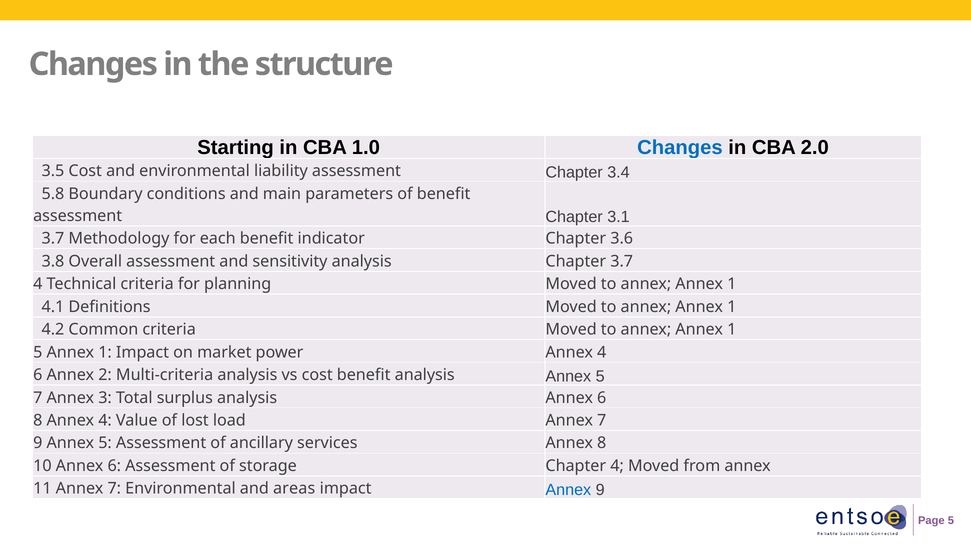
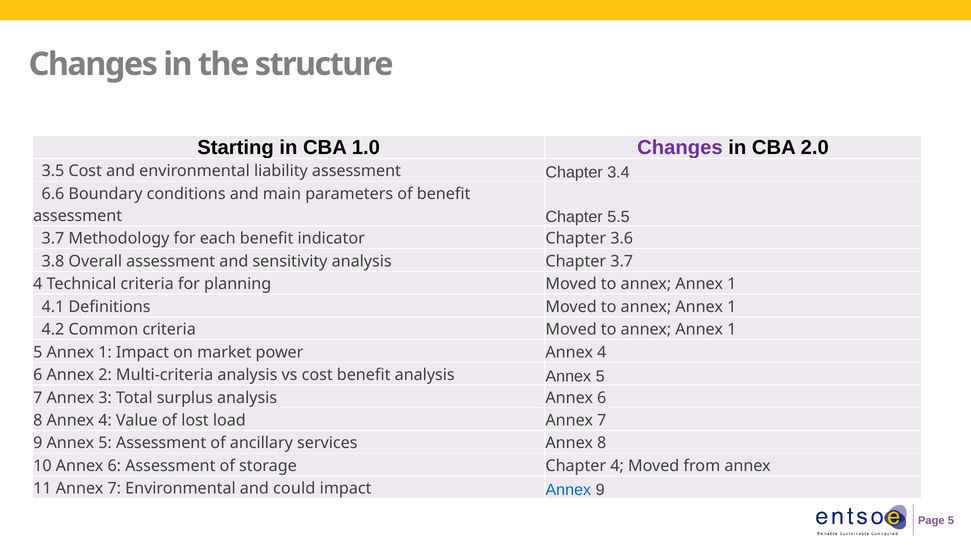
Changes at (680, 148) colour: blue -> purple
5.8: 5.8 -> 6.6
3.1: 3.1 -> 5.5
areas: areas -> could
